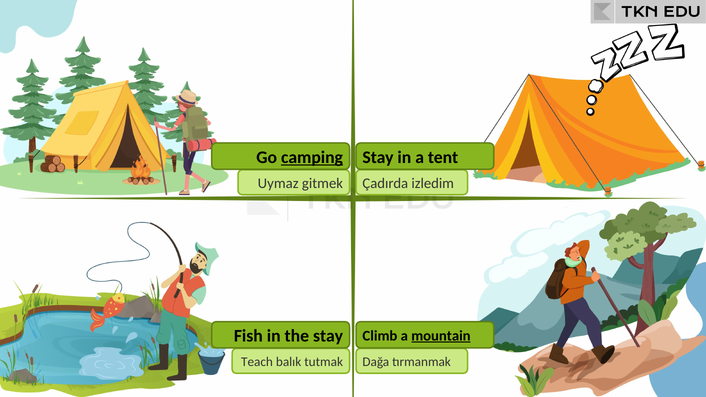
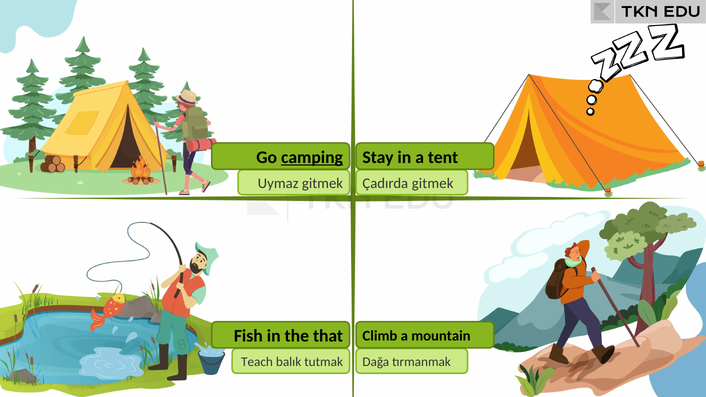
Çadırda izledim: izledim -> gitmek
the stay: stay -> that
mountain underline: present -> none
